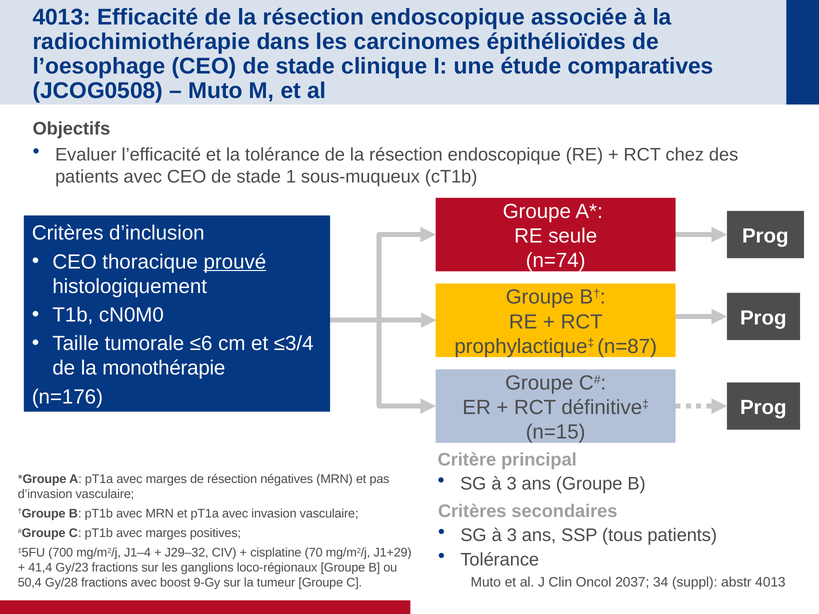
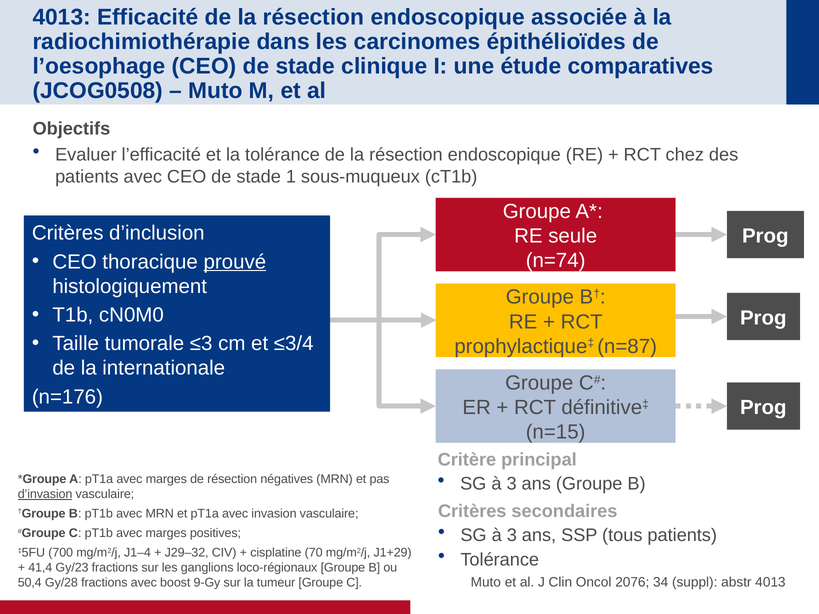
≤6: ≤6 -> ≤3
monothérapie: monothérapie -> internationale
d’invasion underline: none -> present
2037: 2037 -> 2076
